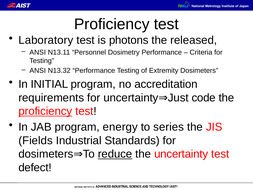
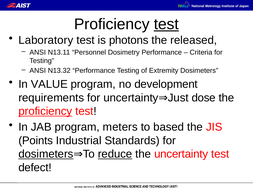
test at (166, 24) underline: none -> present
INITIAL: INITIAL -> VALUE
accreditation: accreditation -> development
code: code -> dose
energy: energy -> meters
series: series -> based
Fields: Fields -> Points
dosimeters at (46, 154) underline: none -> present
